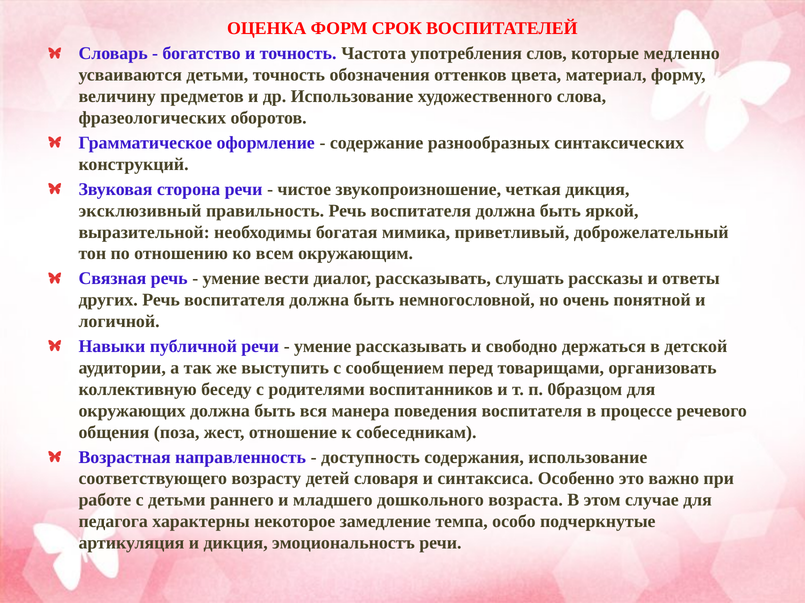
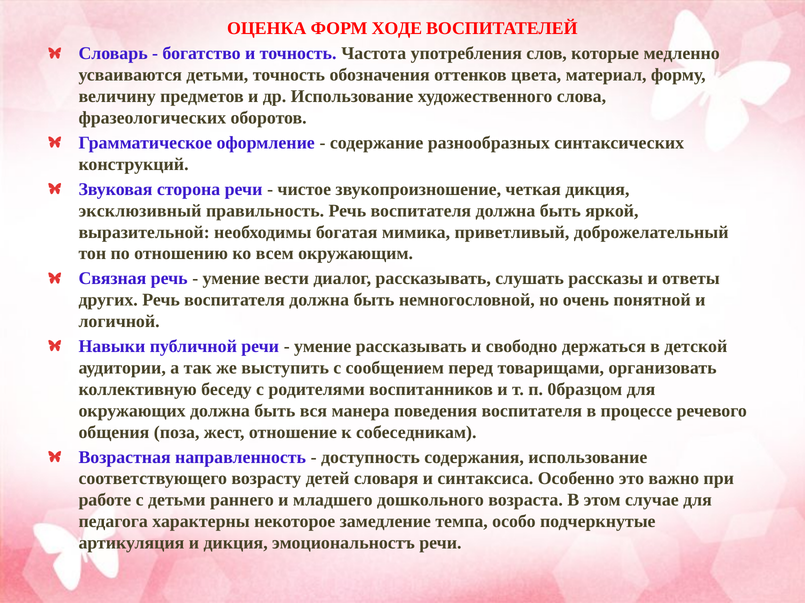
СРОК: СРОК -> ХОДЕ
